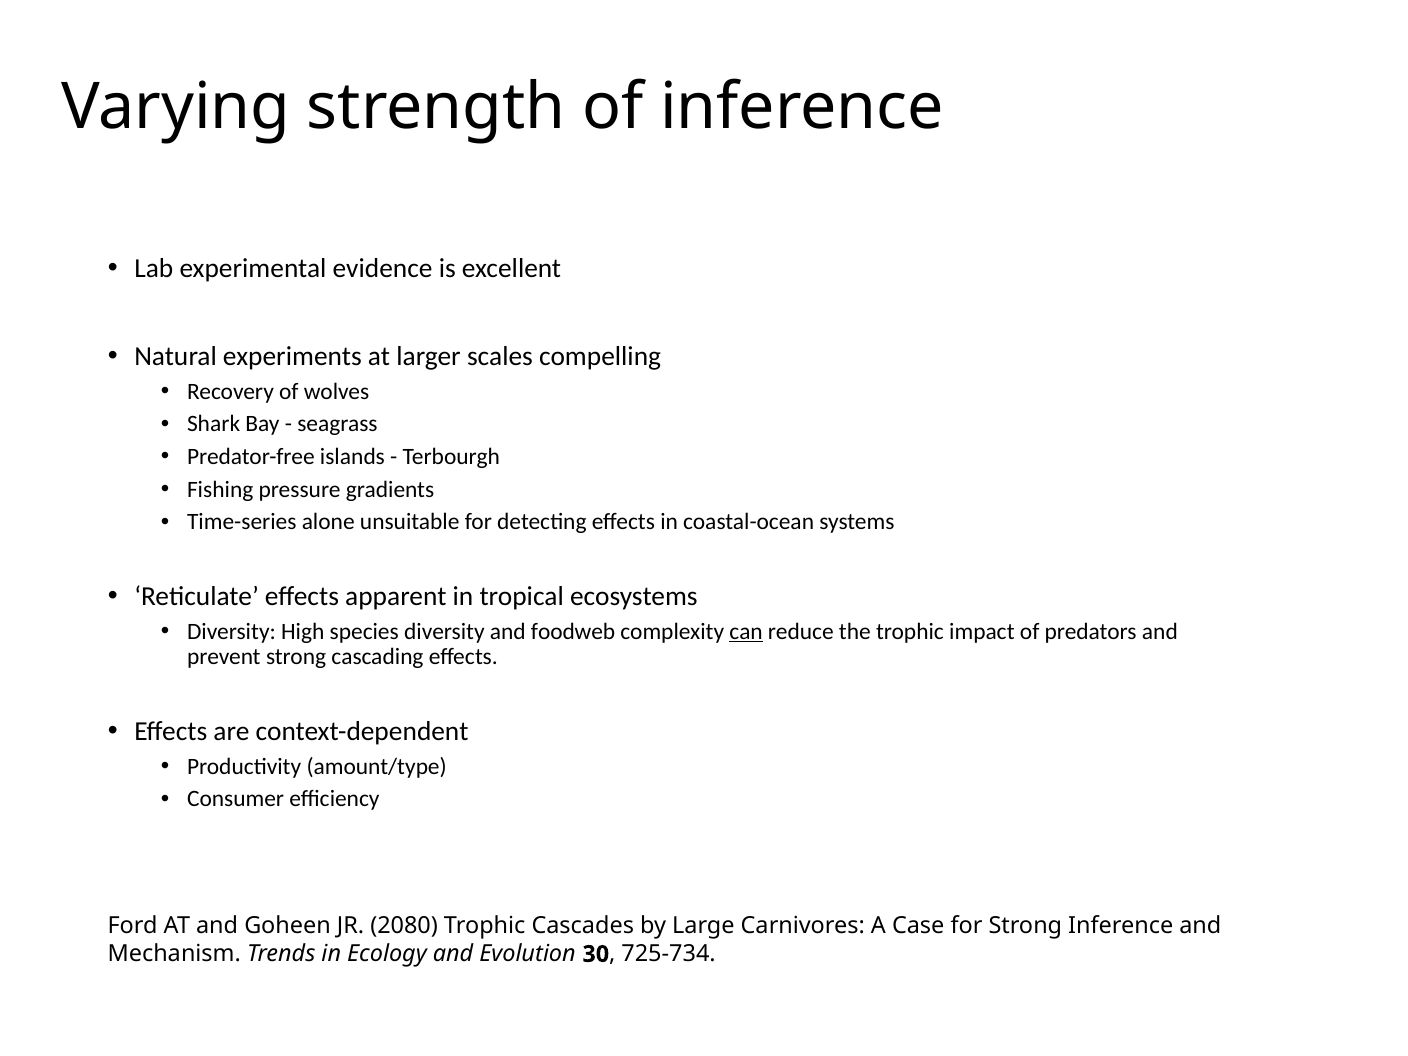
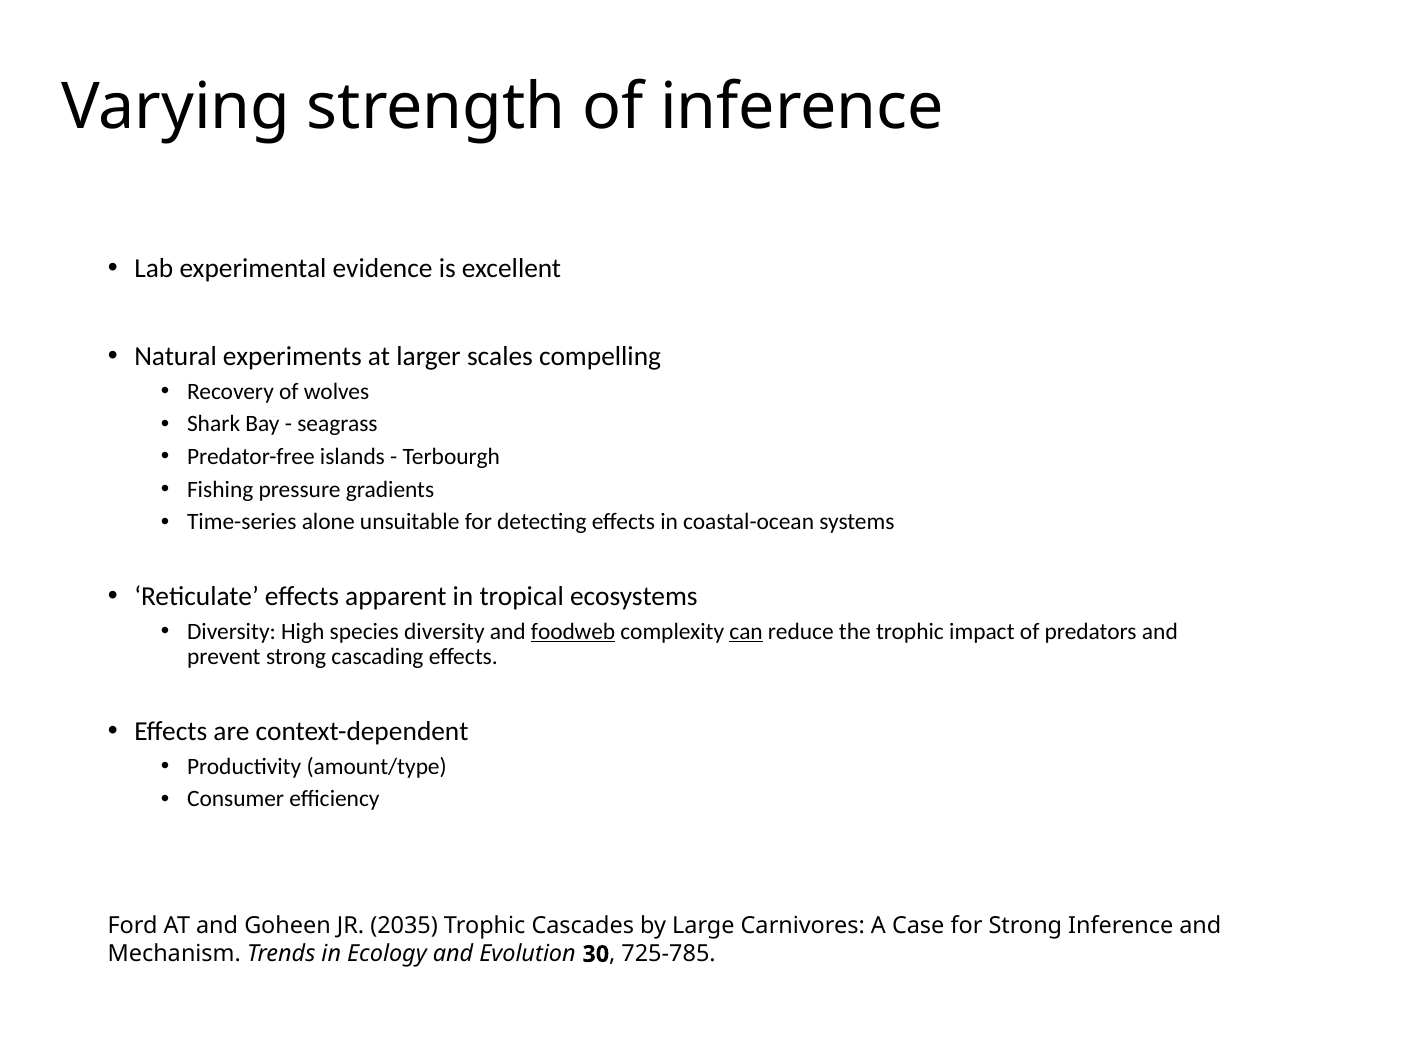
foodweb underline: none -> present
2080: 2080 -> 2035
725-734: 725-734 -> 725-785
